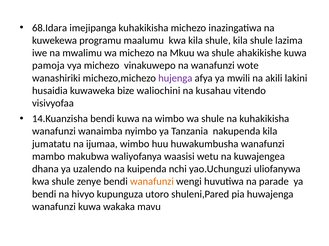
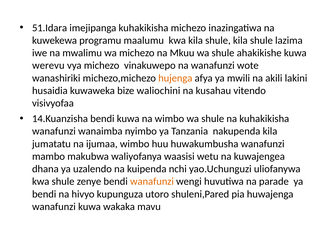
68.Idara: 68.Idara -> 51.Idara
pamoja: pamoja -> werevu
hujenga colour: purple -> orange
